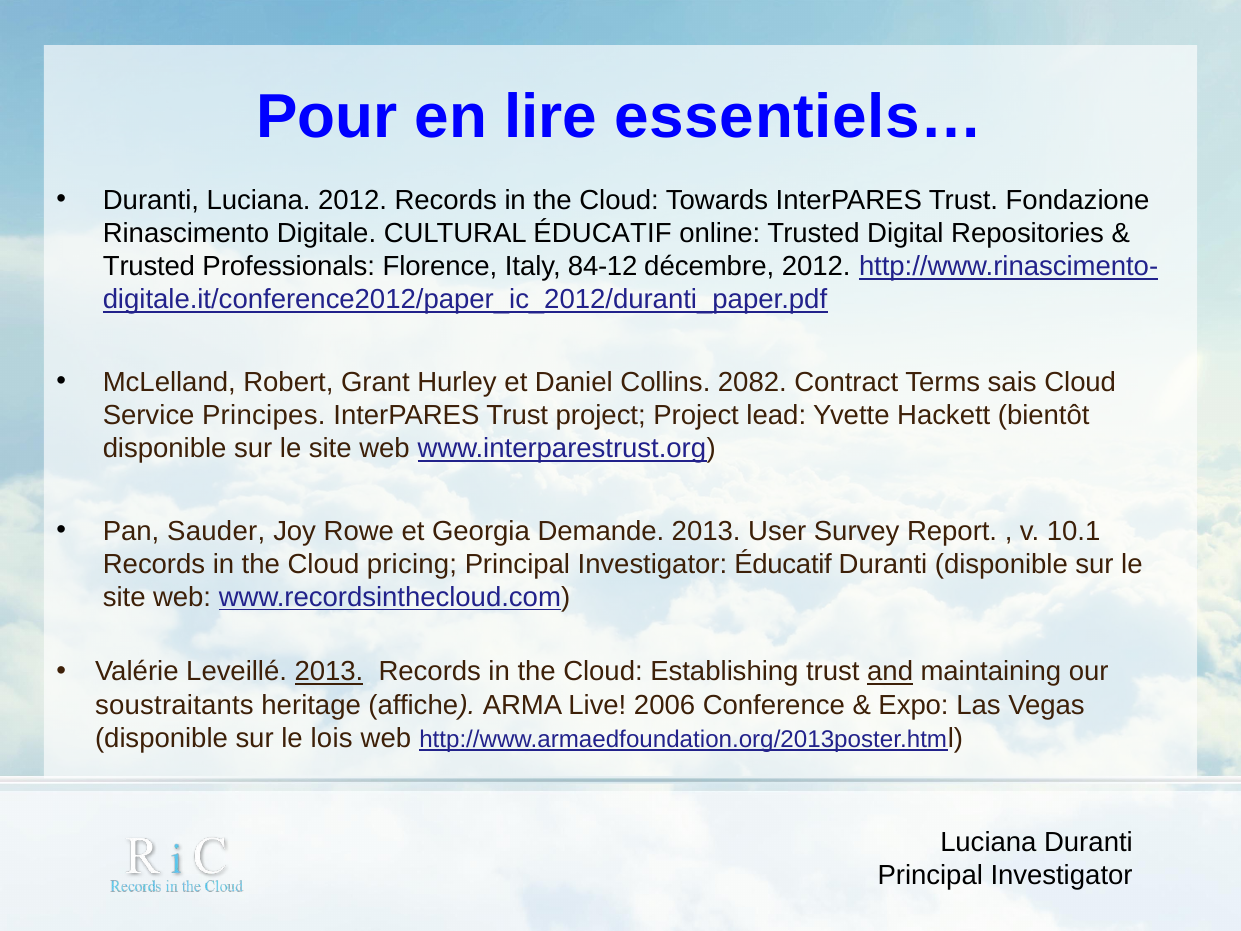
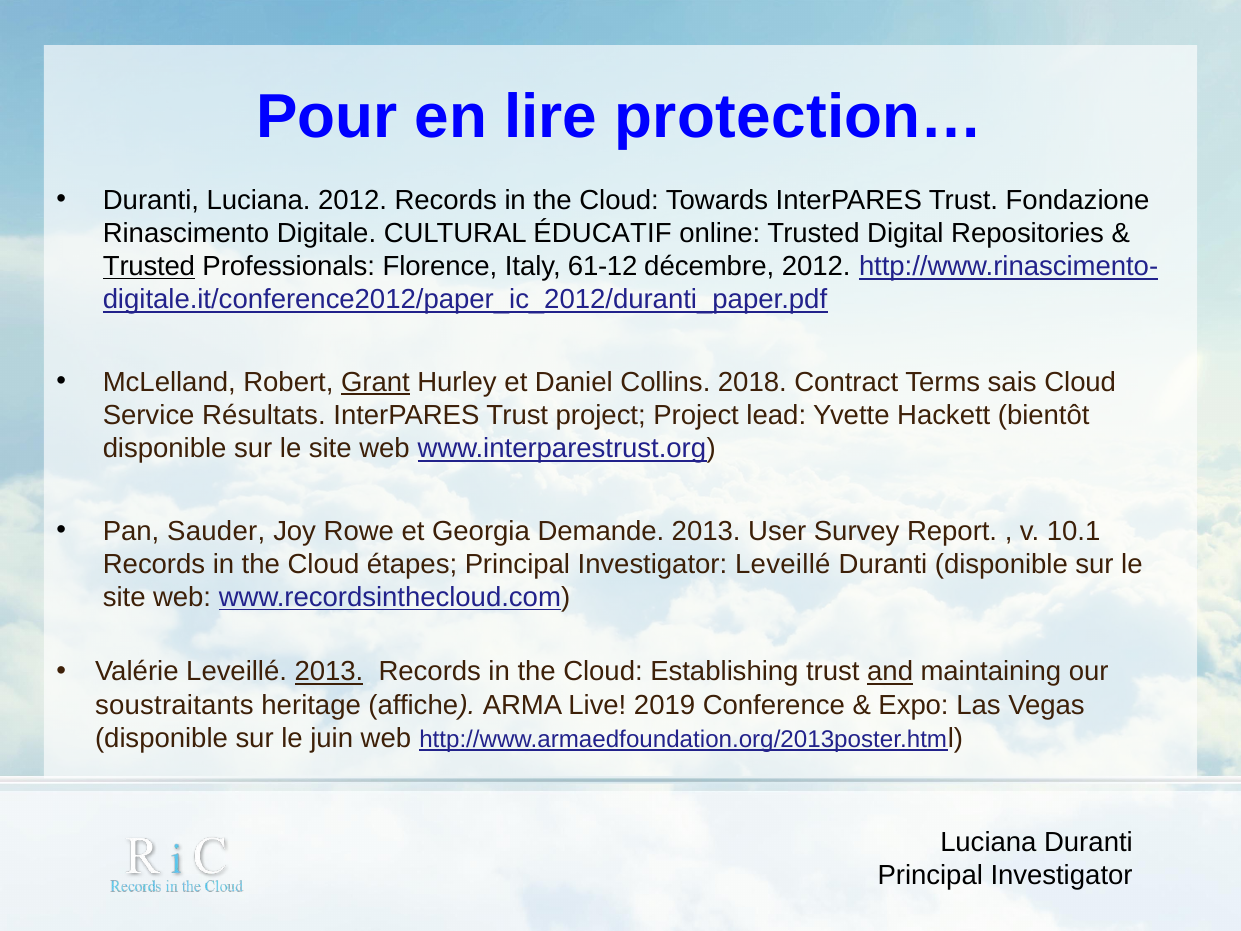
essentiels…: essentiels… -> protection…
Trusted at (149, 267) underline: none -> present
84-12: 84-12 -> 61-12
Grant underline: none -> present
2082: 2082 -> 2018
Principes: Principes -> Résultats
pricing: pricing -> étapes
Investigator Éducatif: Éducatif -> Leveillé
2006: 2006 -> 2019
lois: lois -> juin
